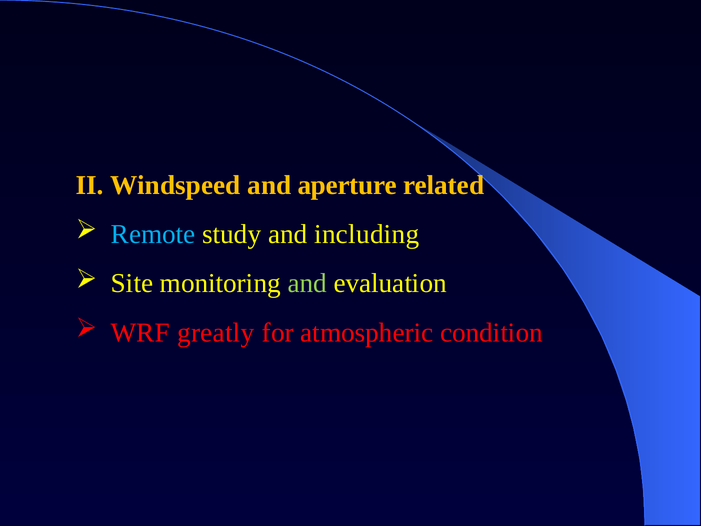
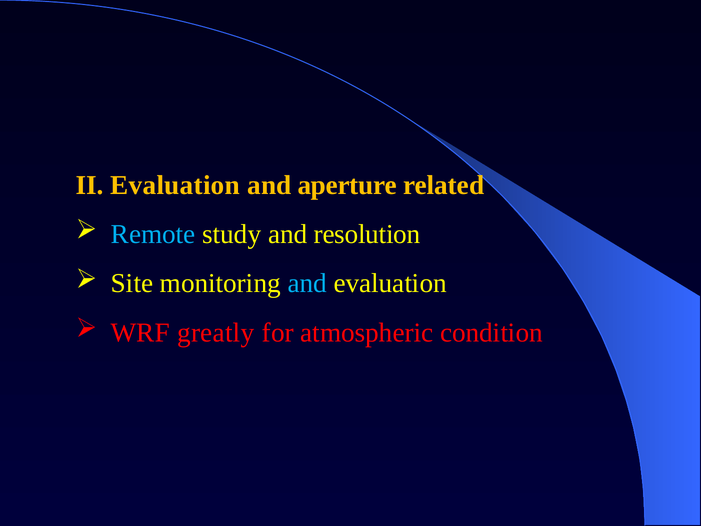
II Windspeed: Windspeed -> Evaluation
including: including -> resolution
and at (307, 283) colour: light green -> light blue
